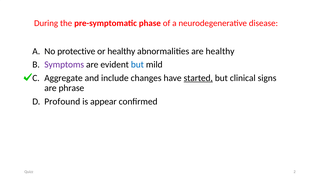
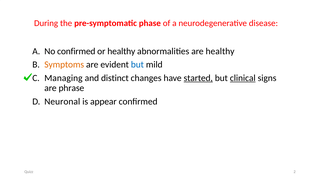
No protective: protective -> confirmed
Symptoms colour: purple -> orange
Aggregate: Aggregate -> Managing
include: include -> distinct
clinical underline: none -> present
Profound: Profound -> Neuronal
